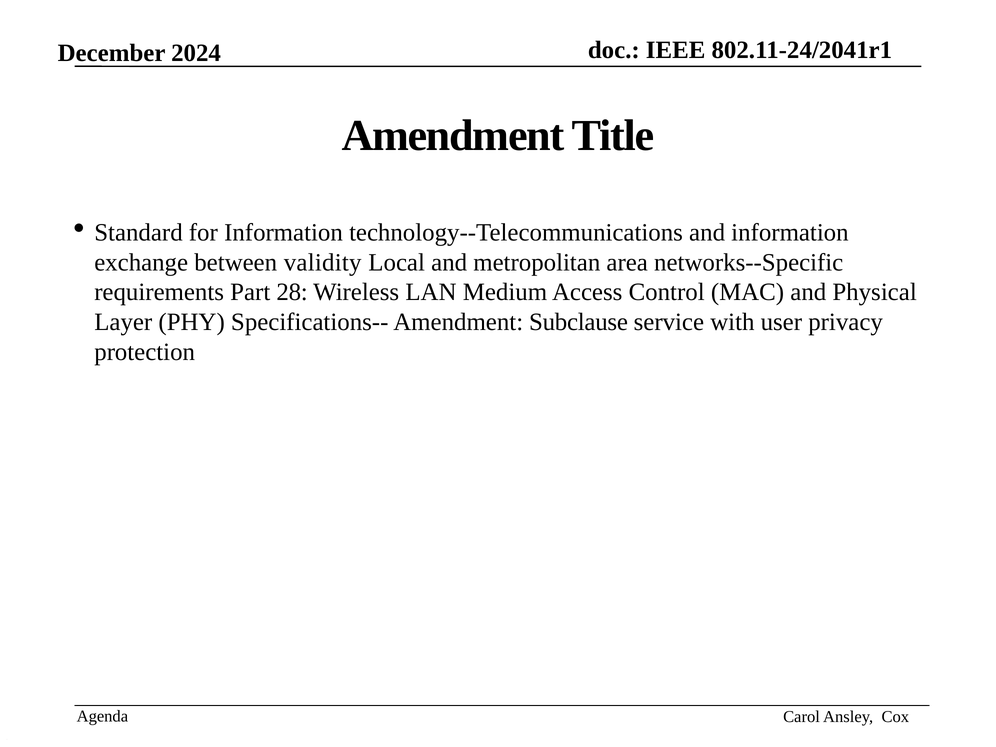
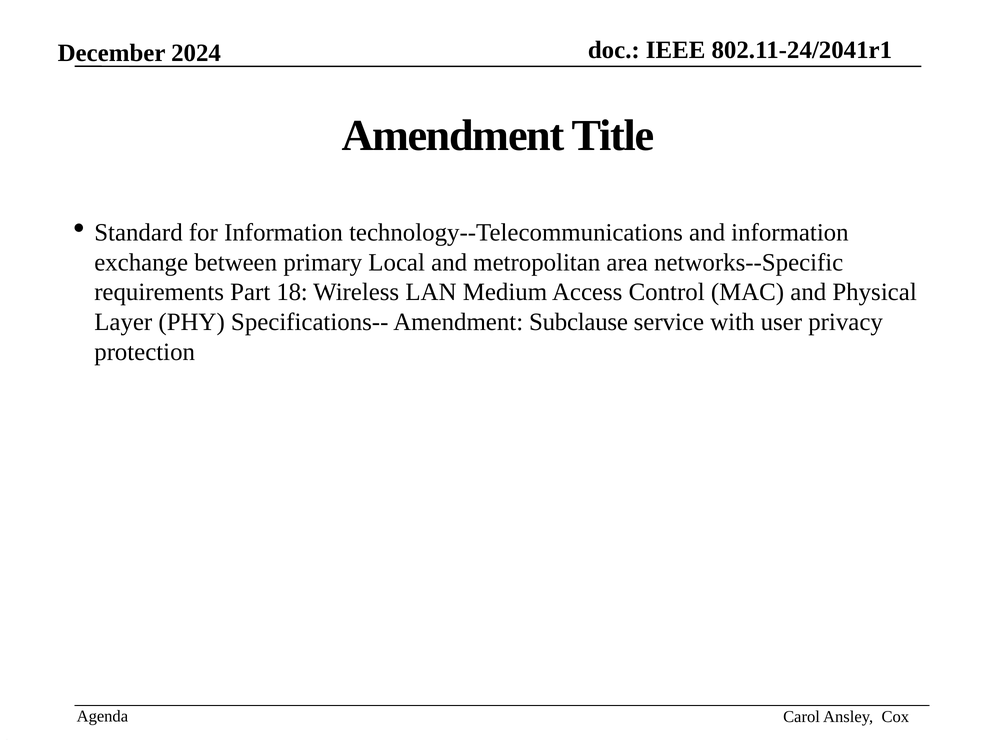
validity: validity -> primary
28: 28 -> 18
